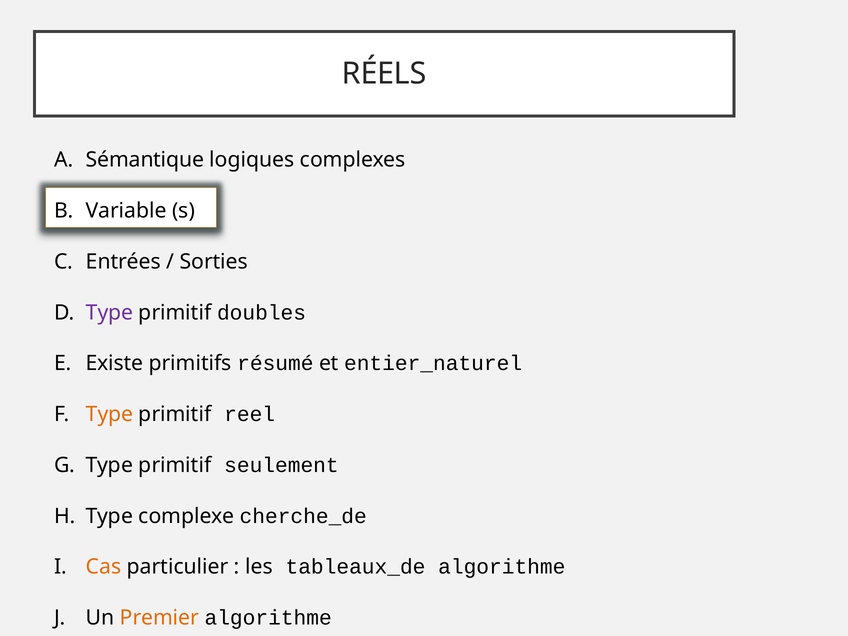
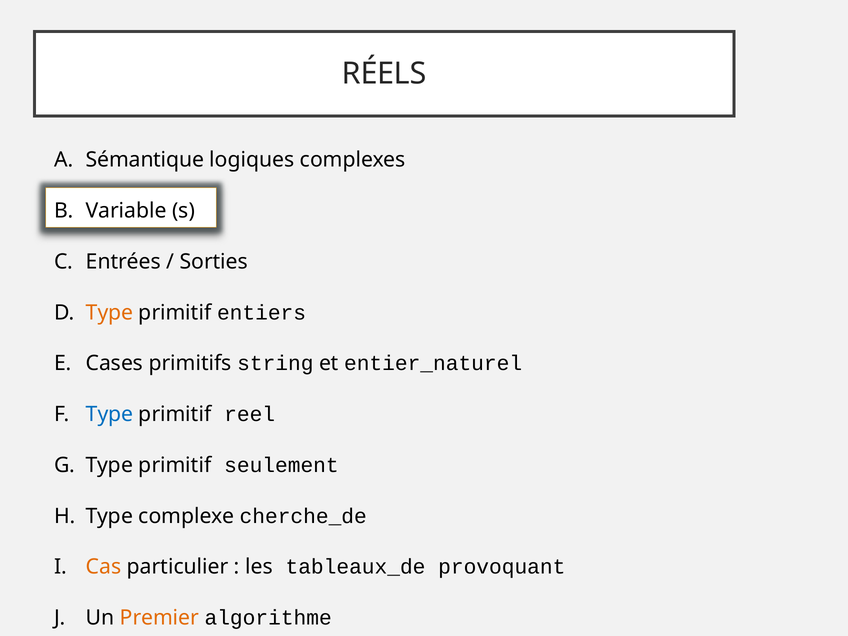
Type at (109, 313) colour: purple -> orange
doubles: doubles -> entiers
Existe: Existe -> Cases
résumé: résumé -> string
Type at (109, 414) colour: orange -> blue
tableaux_de algorithme: algorithme -> provoquant
